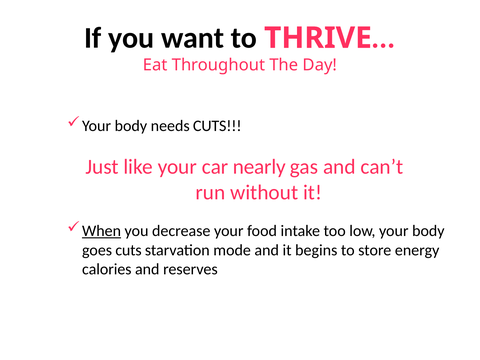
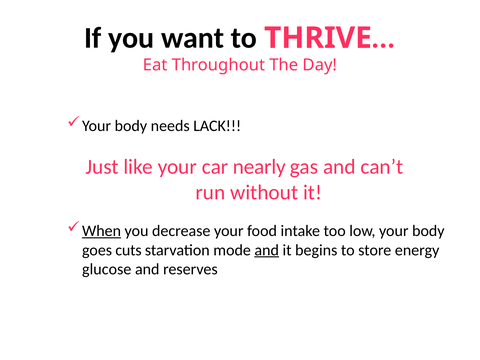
needs CUTS: CUTS -> LACK
and at (267, 250) underline: none -> present
calories: calories -> glucose
